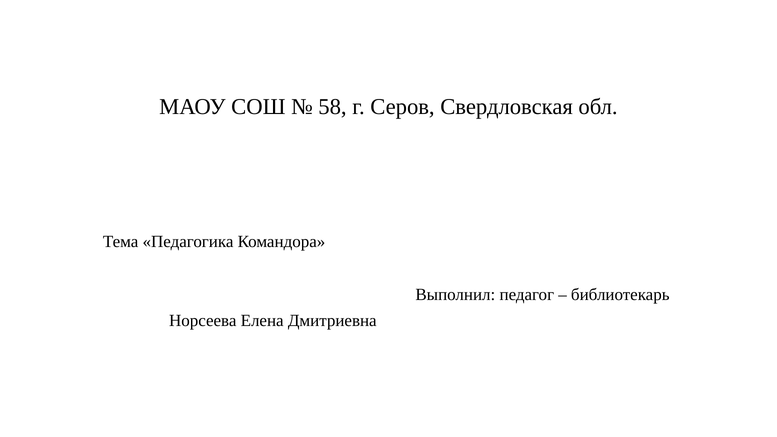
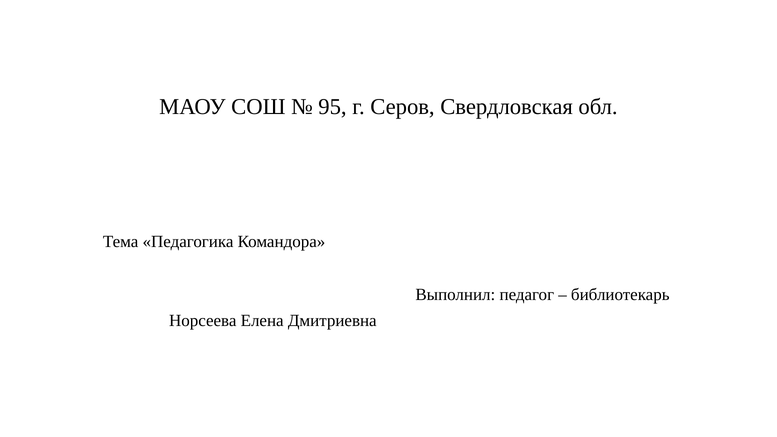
58: 58 -> 95
